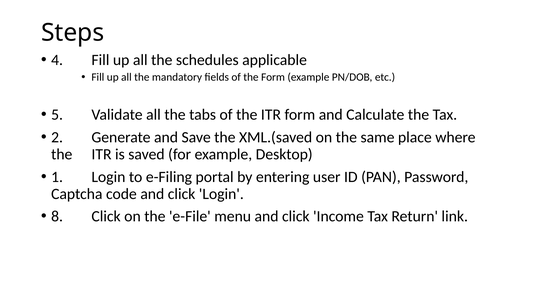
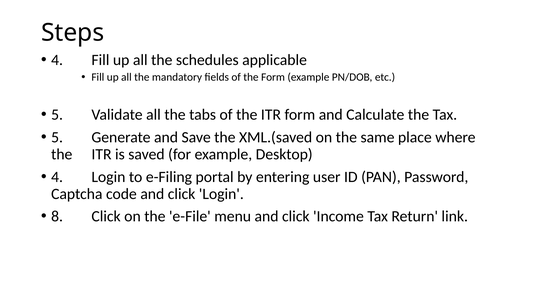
2 at (57, 137): 2 -> 5
1 at (57, 177): 1 -> 4
